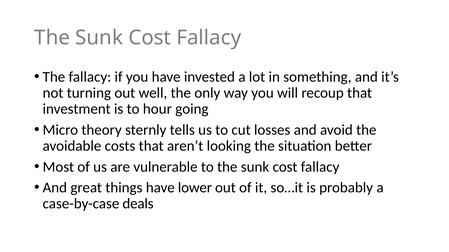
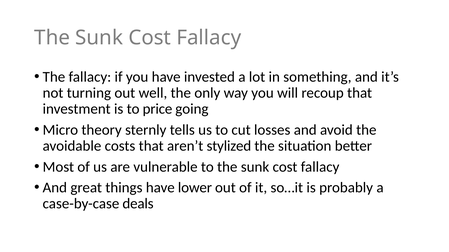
hour: hour -> price
looking: looking -> stylized
